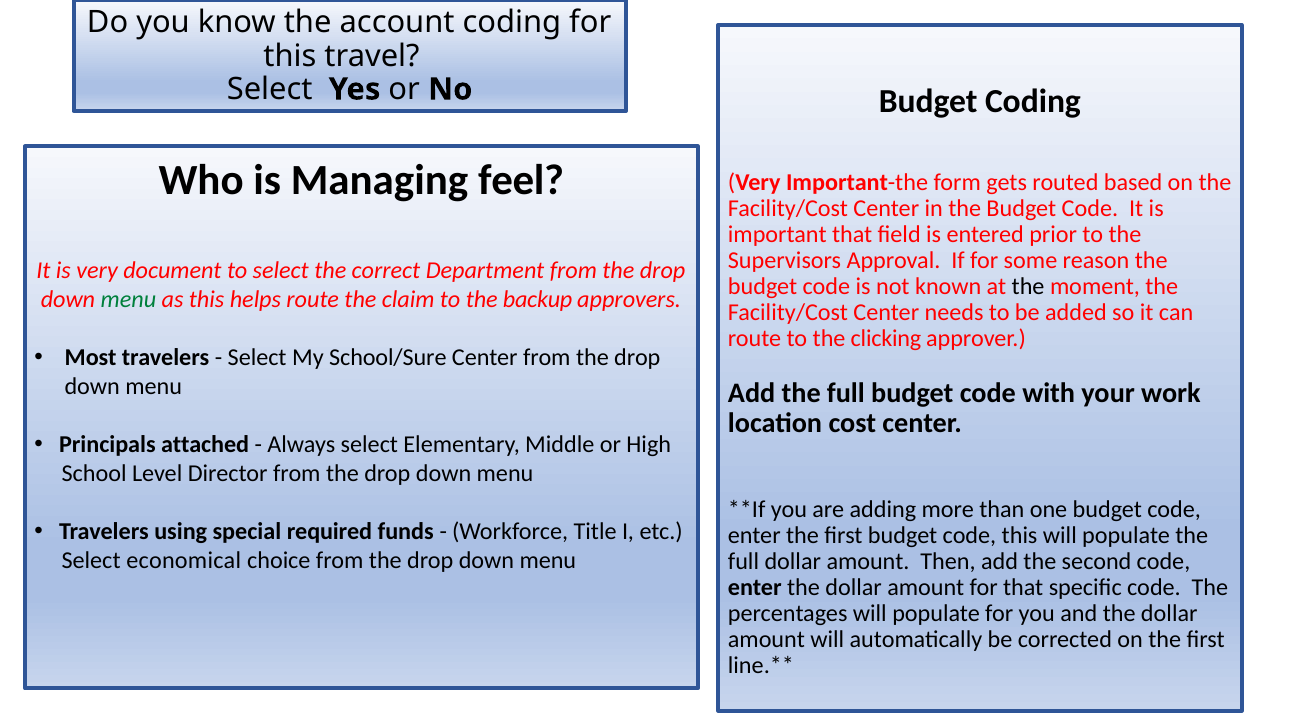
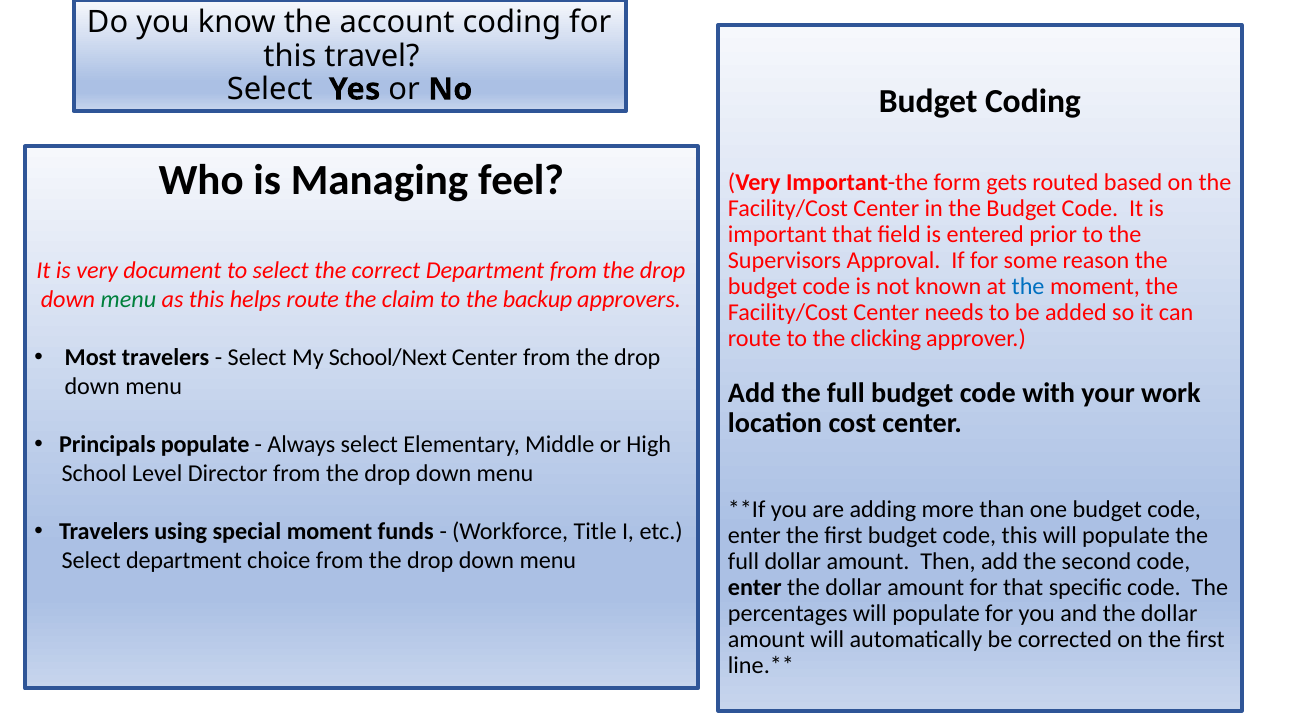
the at (1028, 287) colour: black -> blue
School/Sure: School/Sure -> School/Next
Principals attached: attached -> populate
special required: required -> moment
Select economical: economical -> department
